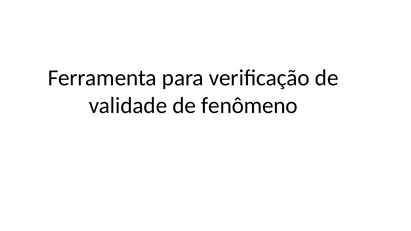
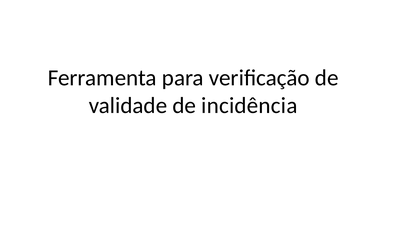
fenômeno: fenômeno -> incidência
